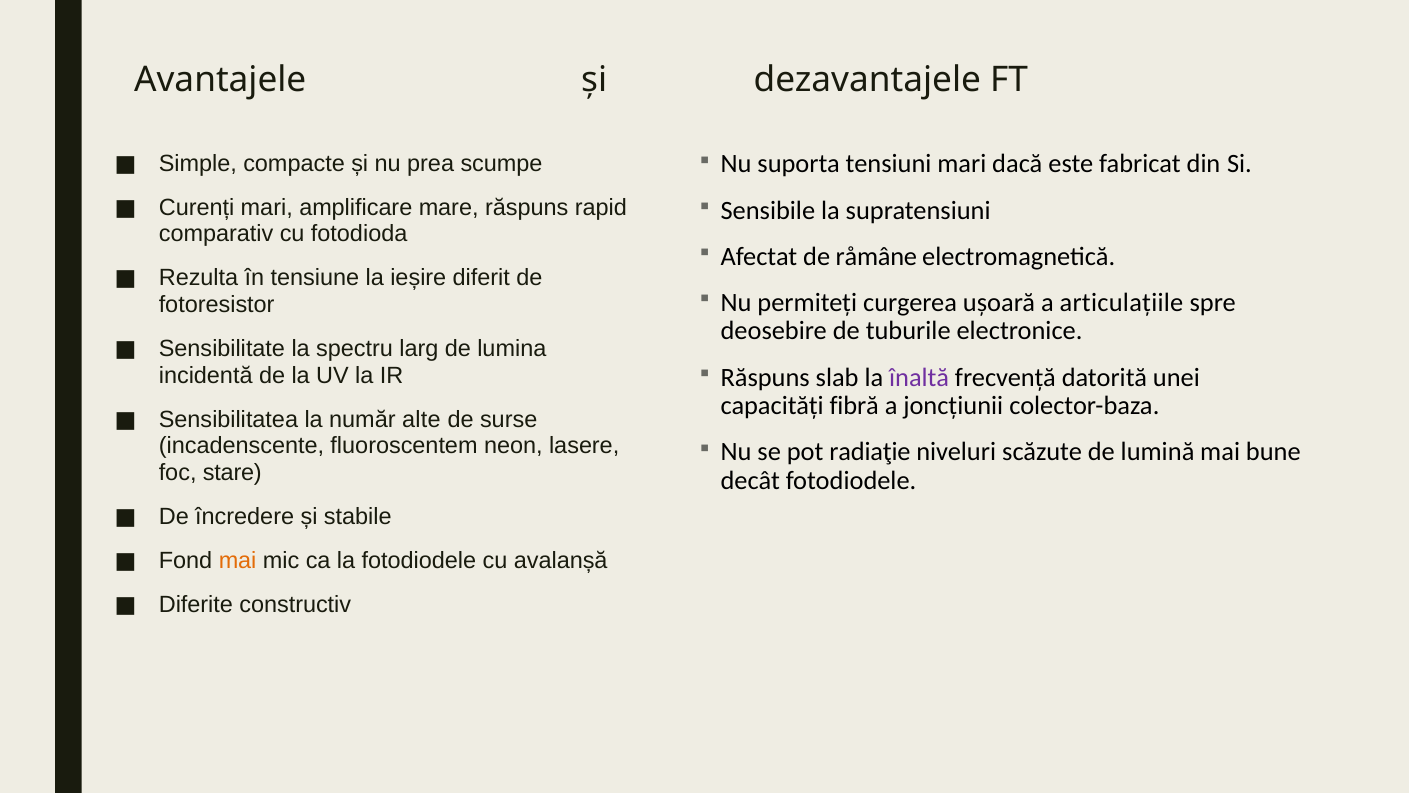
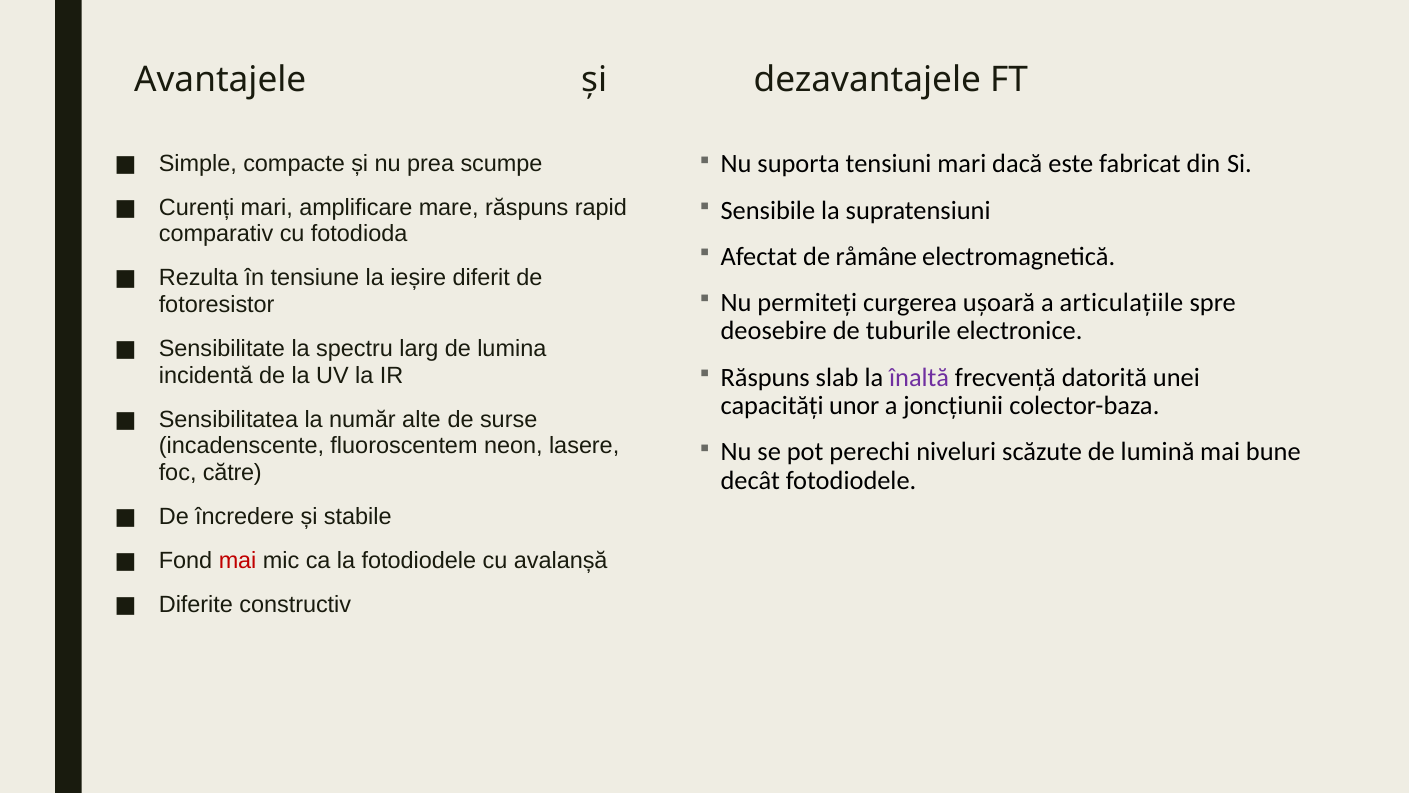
fibră: fibră -> unor
radiaţie: radiaţie -> perechi
stare: stare -> către
mai at (238, 560) colour: orange -> red
